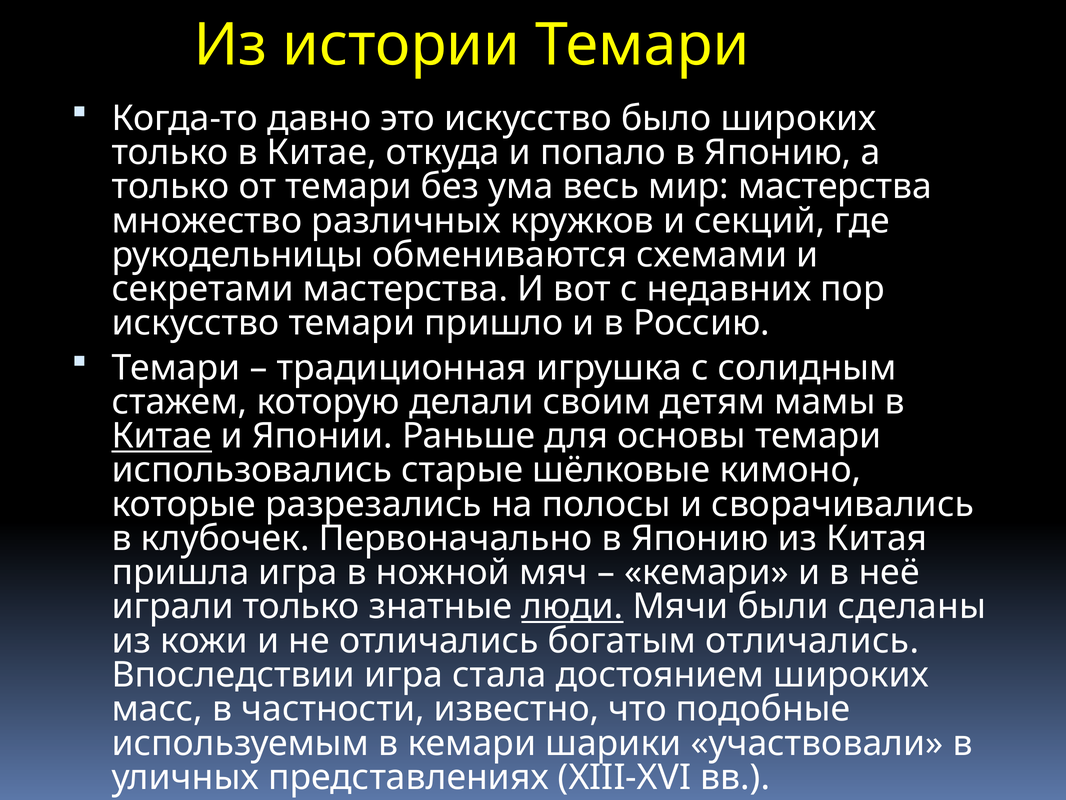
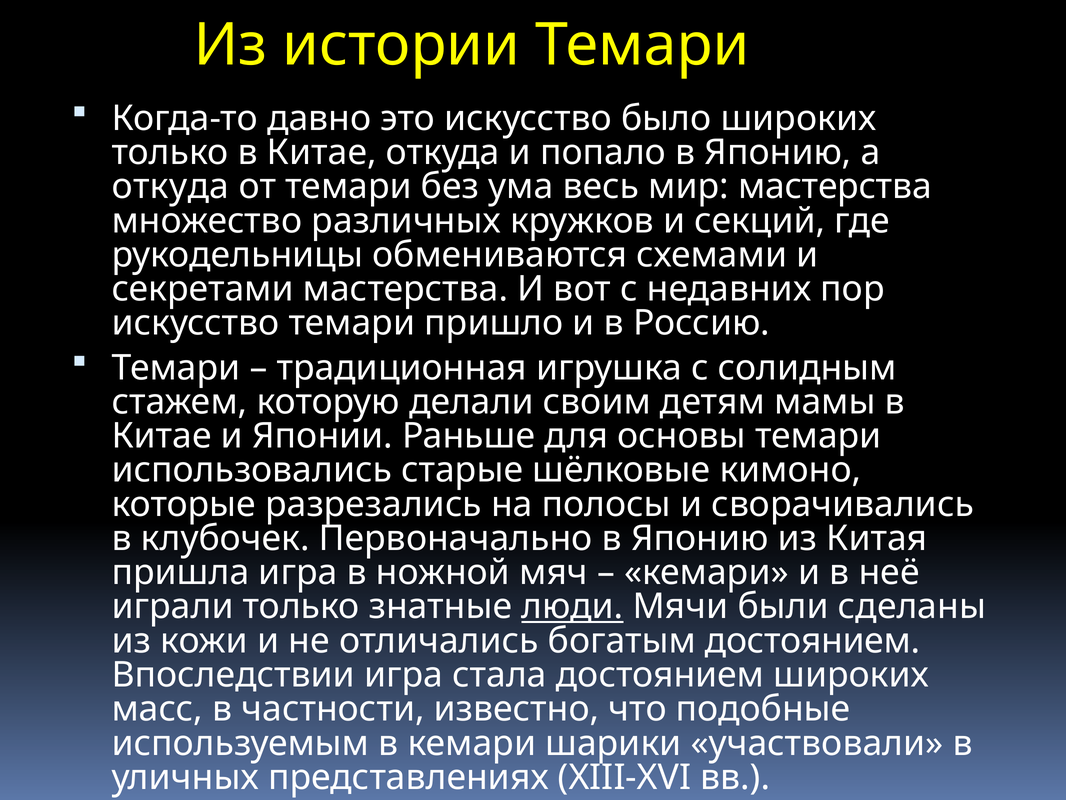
только at (171, 187): только -> откуда
Китае at (162, 436) underline: present -> none
богатым отличались: отличались -> достоянием
